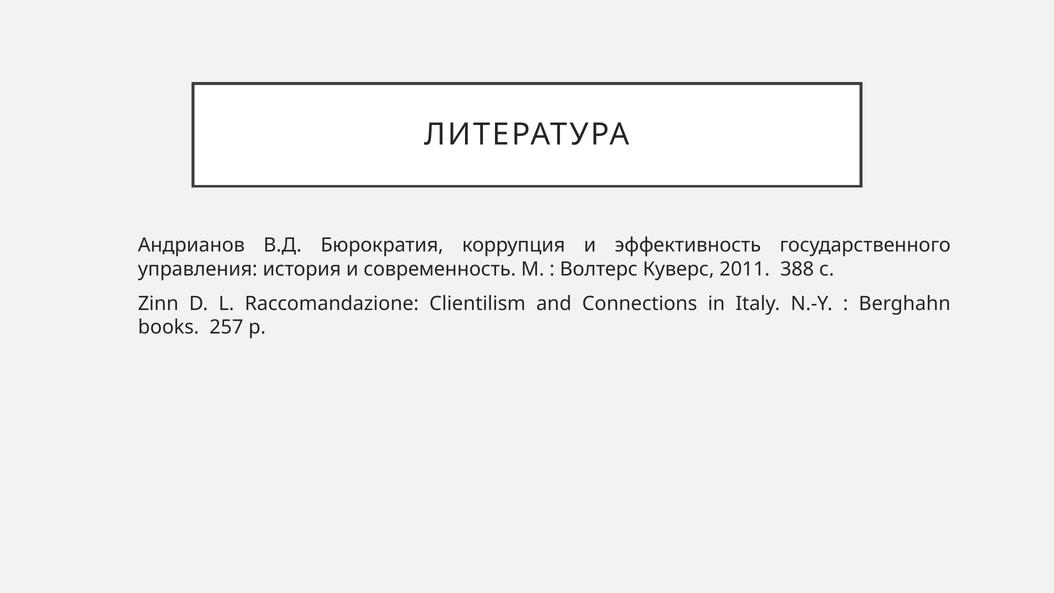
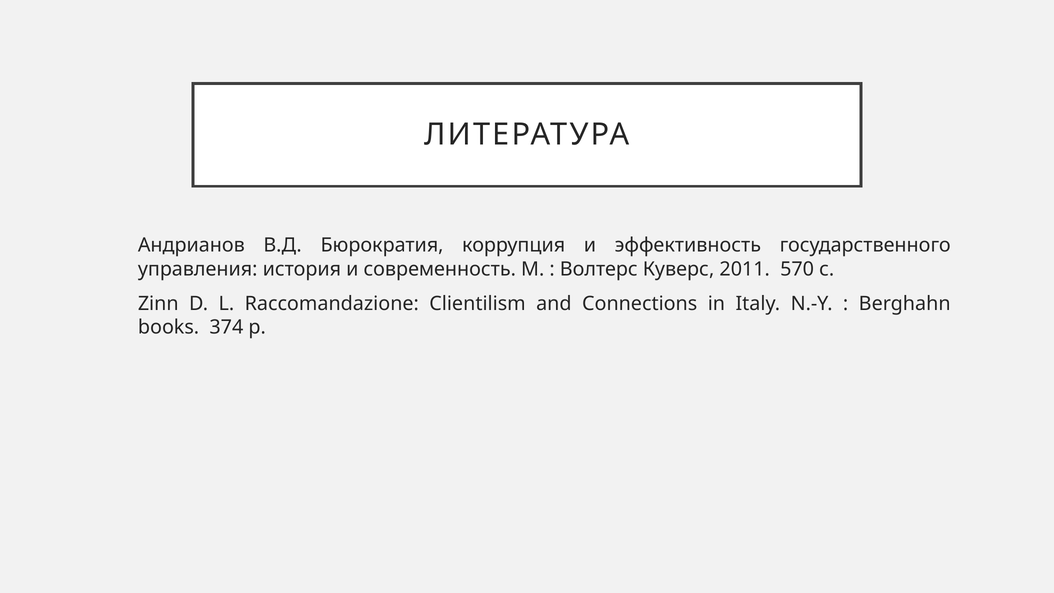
388: 388 -> 570
257: 257 -> 374
